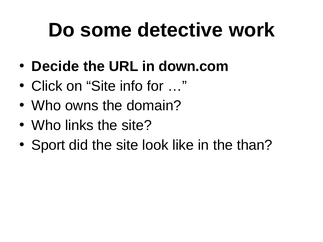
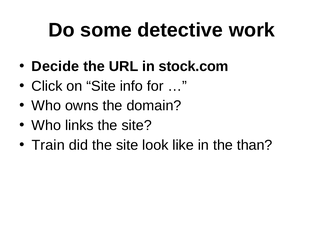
down.com: down.com -> stock.com
Sport: Sport -> Train
